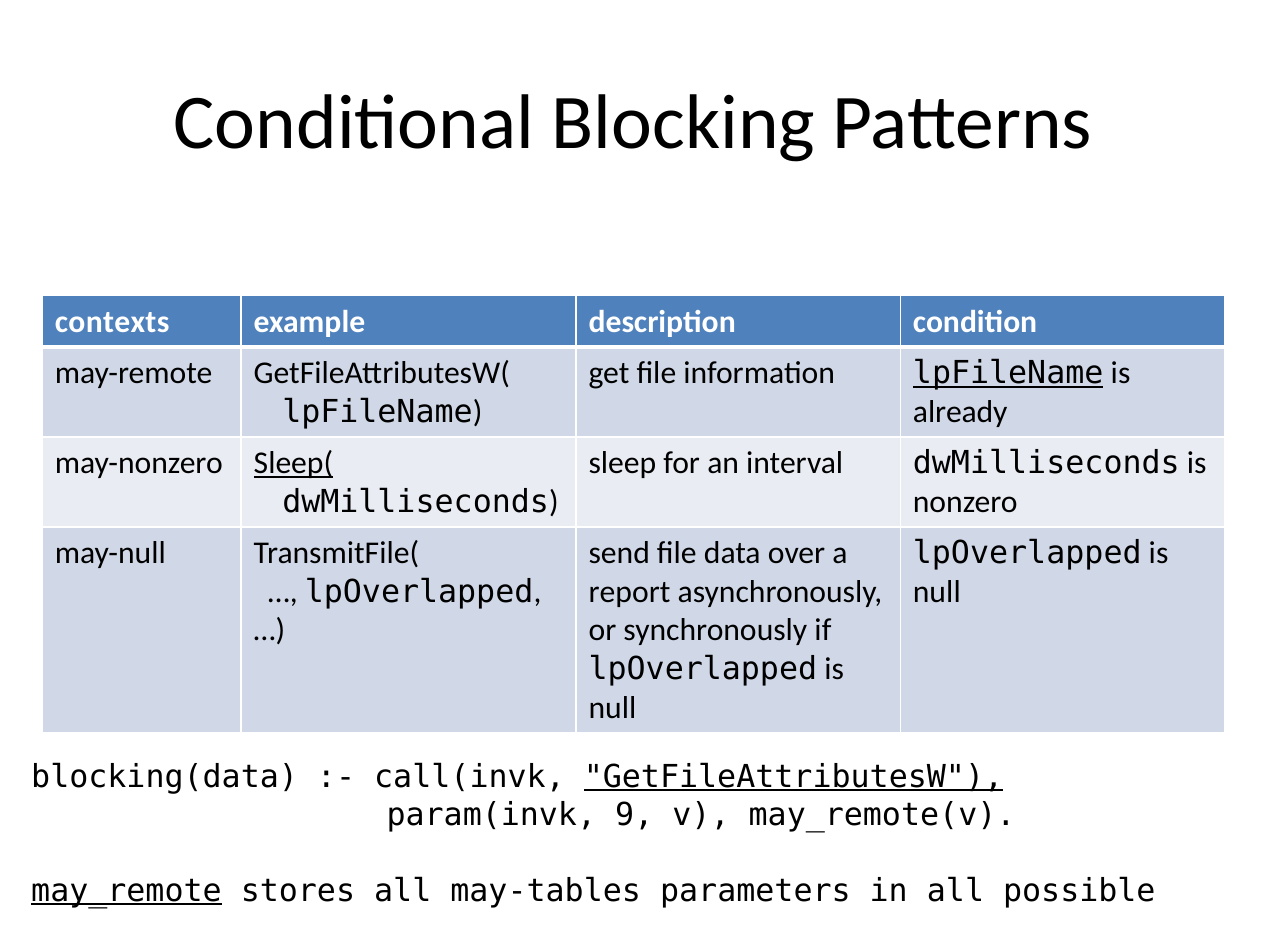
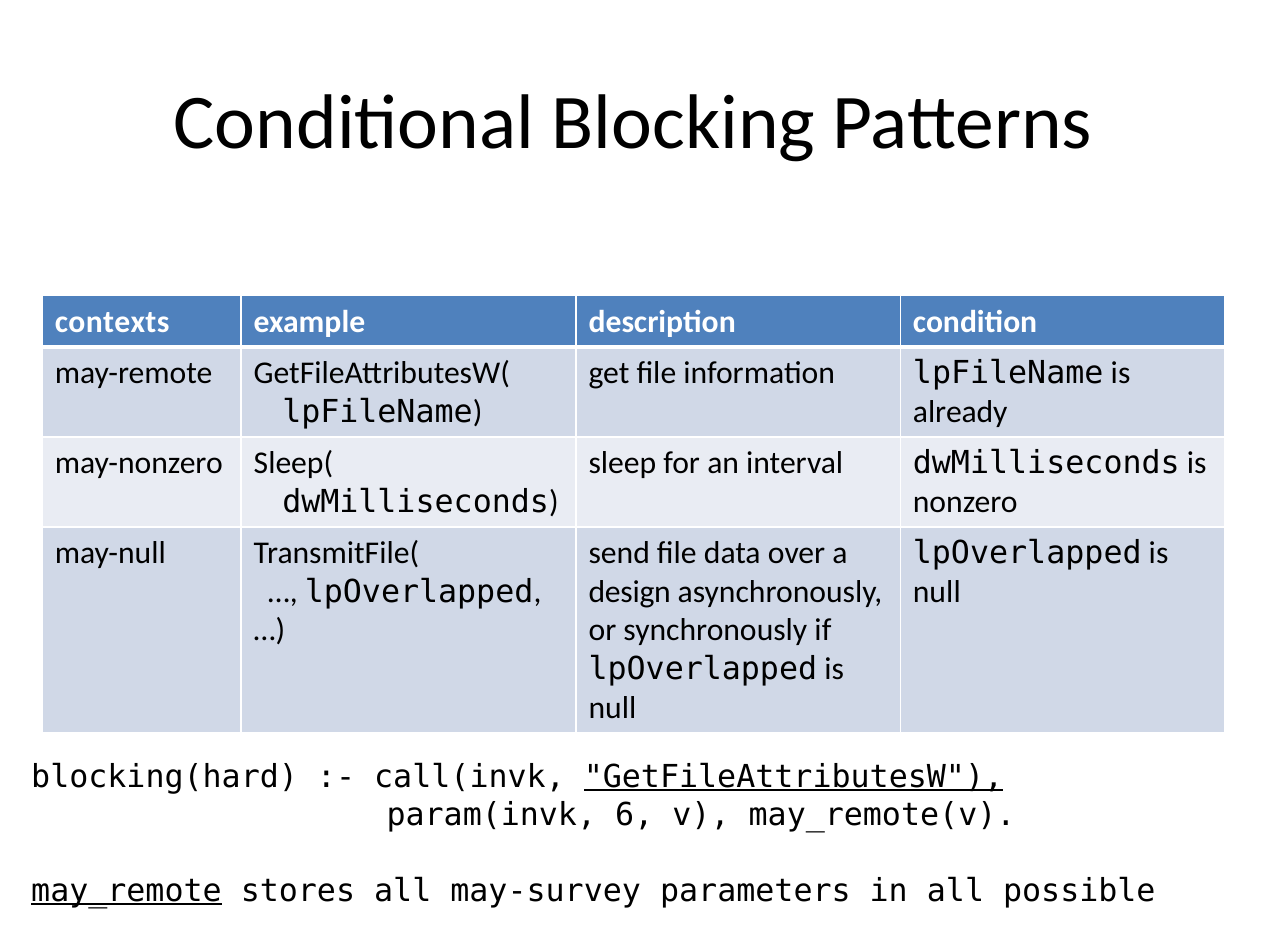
lpFileName at (1008, 373) underline: present -> none
Sleep( underline: present -> none
report: report -> design
blocking(data: blocking(data -> blocking(hard
9: 9 -> 6
may-tables: may-tables -> may-survey
